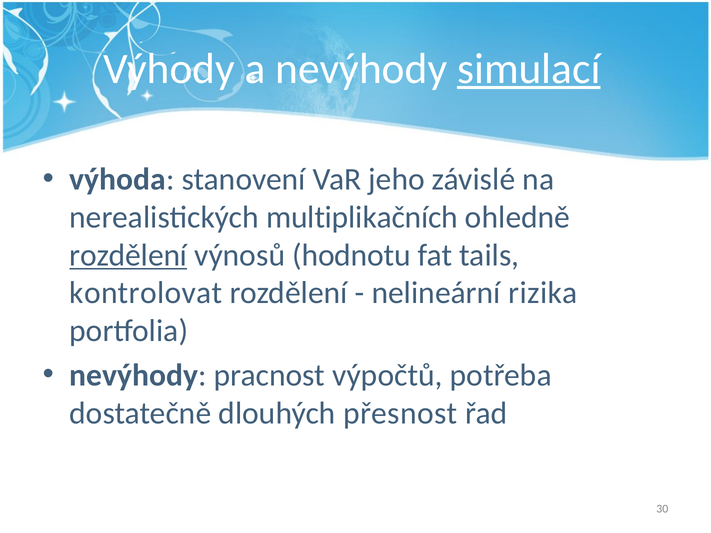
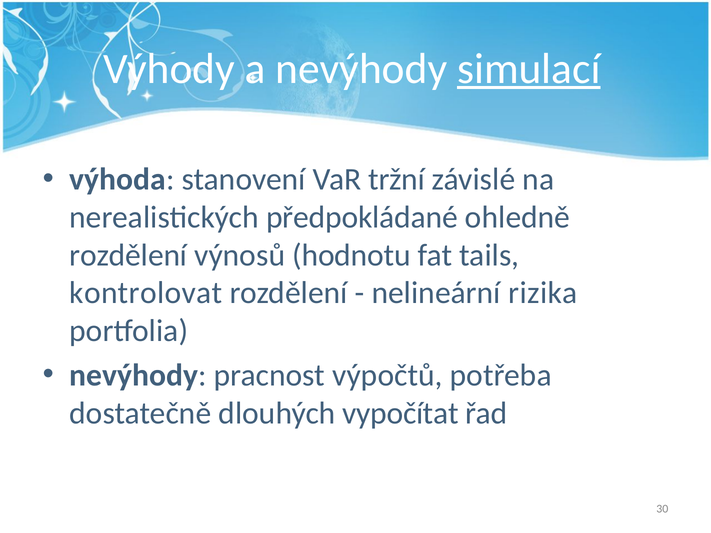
jeho: jeho -> tržní
multiplikačních: multiplikačních -> předpokládané
rozdělení at (128, 255) underline: present -> none
přesnost: přesnost -> vypočítat
